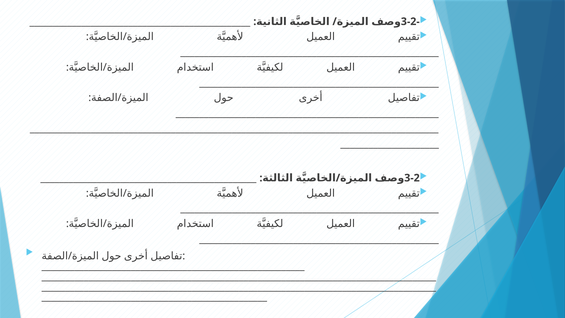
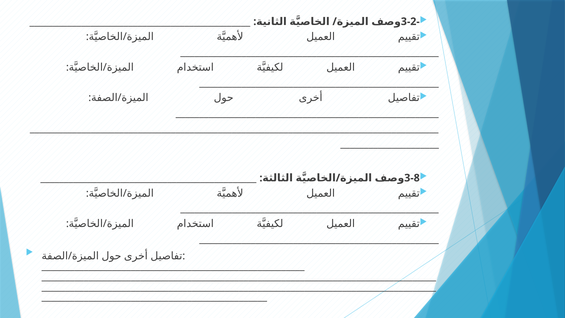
3-2 at (412, 178): 3-2 -> 3-8
